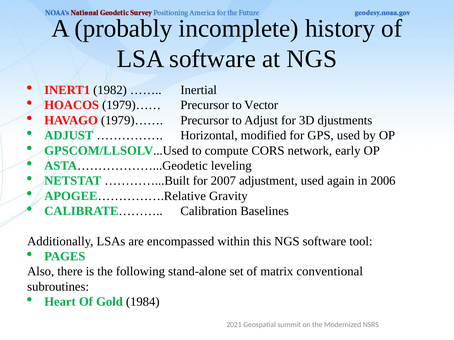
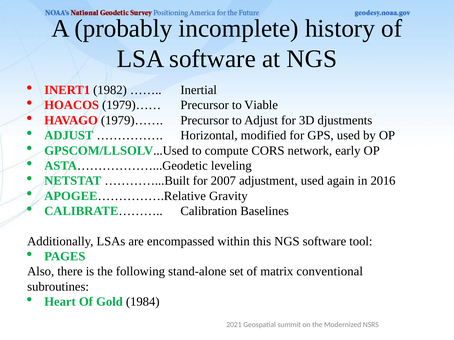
Vector: Vector -> Viable
2006: 2006 -> 2016
